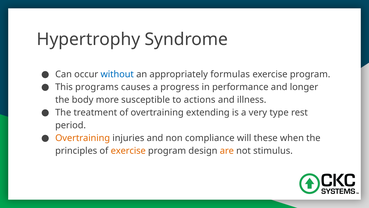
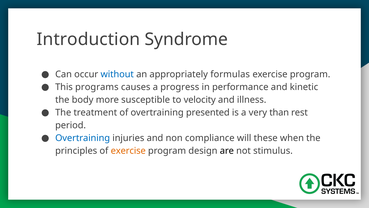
Hypertrophy: Hypertrophy -> Introduction
longer: longer -> kinetic
actions: actions -> velocity
extending: extending -> presented
type: type -> than
Overtraining at (83, 138) colour: orange -> blue
are colour: orange -> black
